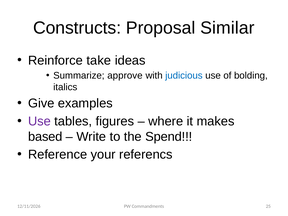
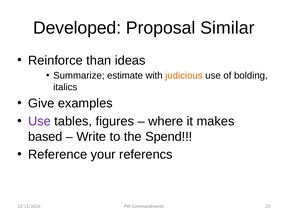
Constructs: Constructs -> Developed
take: take -> than
approve: approve -> estimate
judicious colour: blue -> orange
